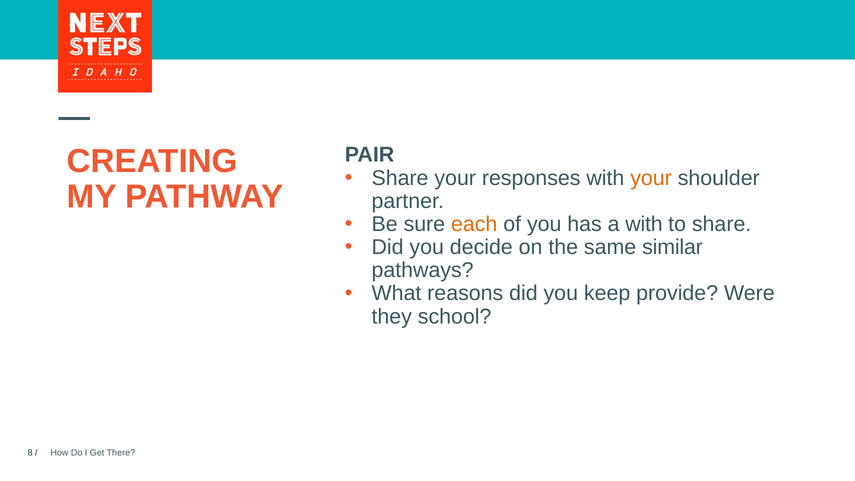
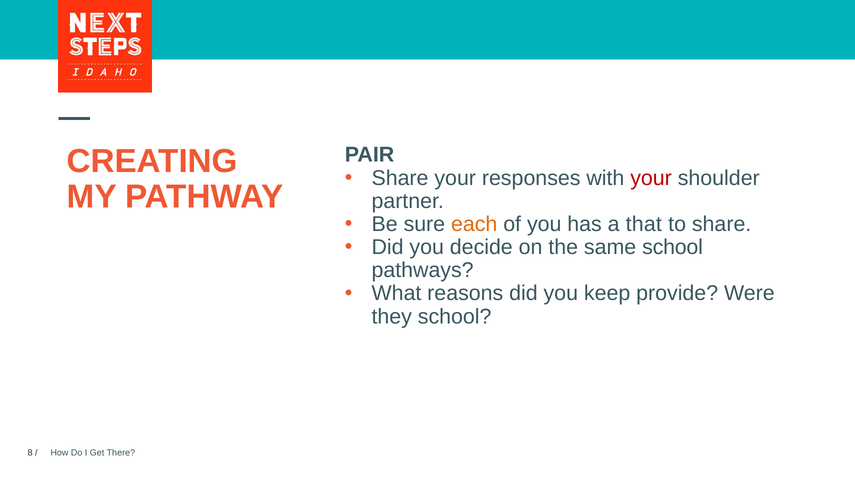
your at (651, 178) colour: orange -> red
a with: with -> that
same similar: similar -> school
